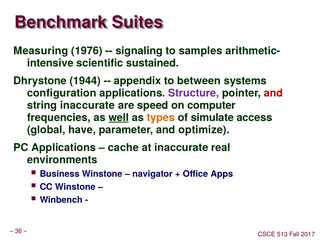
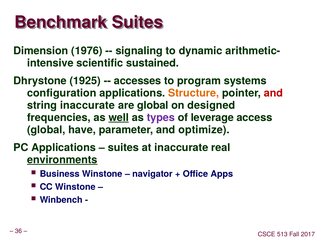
Measuring: Measuring -> Dimension
samples: samples -> dynamic
1944: 1944 -> 1925
appendix: appendix -> accesses
between: between -> program
Structure colour: purple -> orange
are speed: speed -> global
computer: computer -> designed
types colour: orange -> purple
simulate: simulate -> leverage
cache at (123, 148): cache -> suites
environments underline: none -> present
